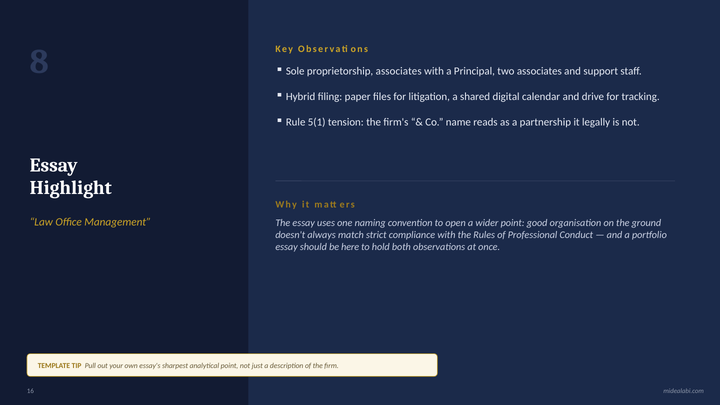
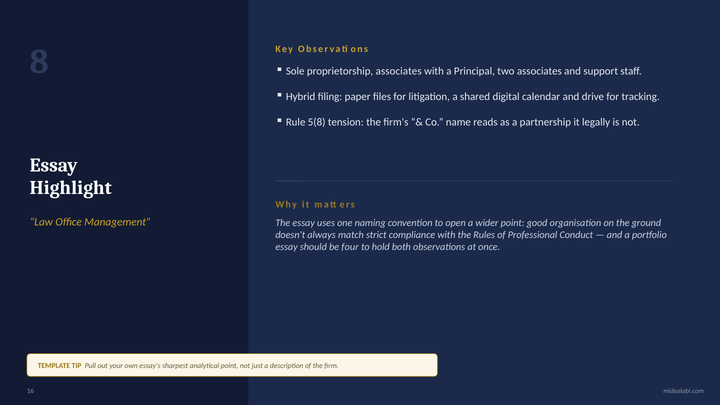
5(1: 5(1 -> 5(8
here: here -> four
